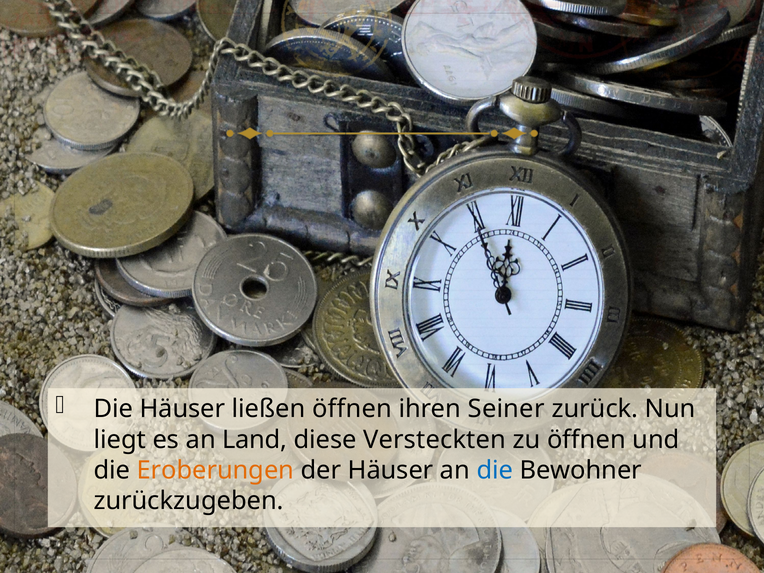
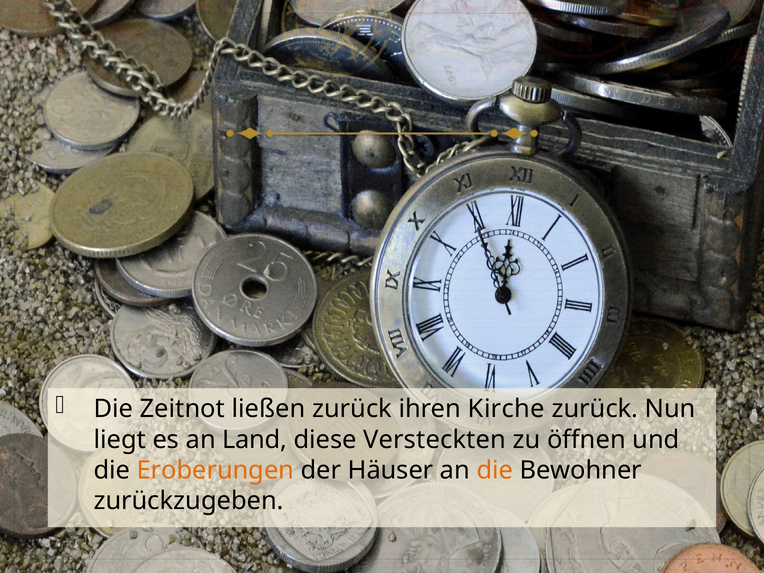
Die Häuser: Häuser -> Zeitnot
ließen öffnen: öffnen -> zurück
Seiner: Seiner -> Kirche
die at (495, 470) colour: blue -> orange
